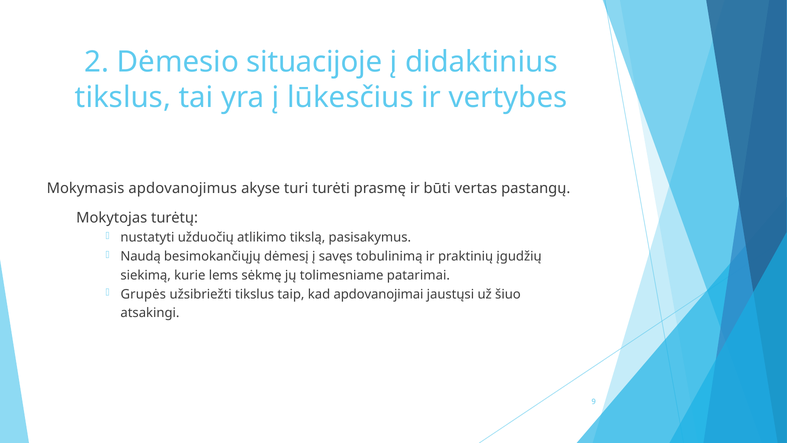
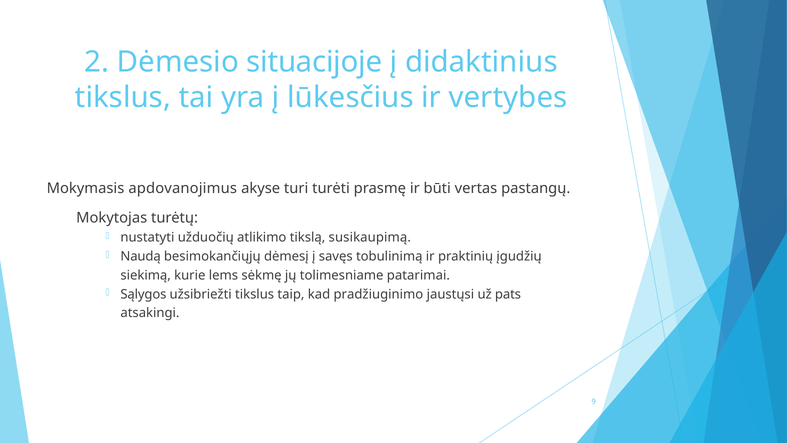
pasisakymus: pasisakymus -> susikaupimą
Grupės: Grupės -> Sąlygos
apdovanojimai: apdovanojimai -> pradžiuginimo
šiuo: šiuo -> pats
